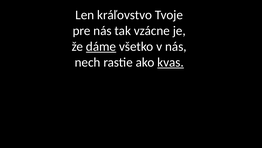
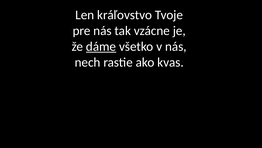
kvas underline: present -> none
